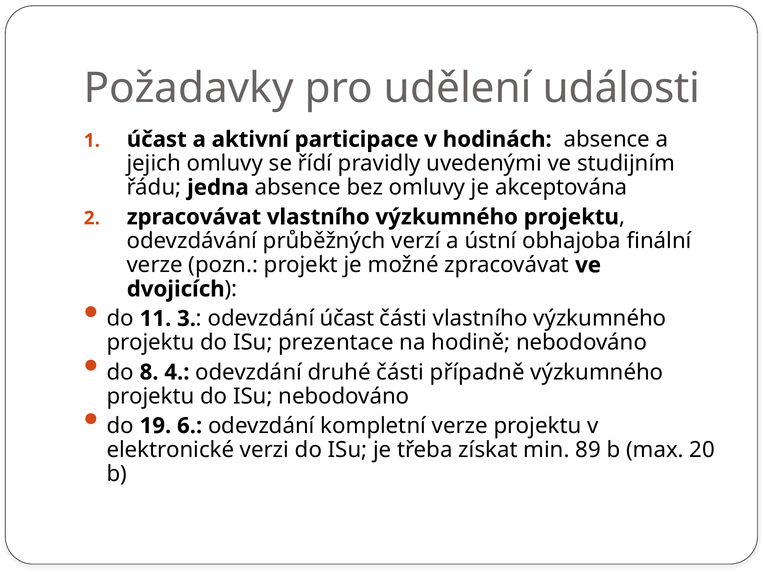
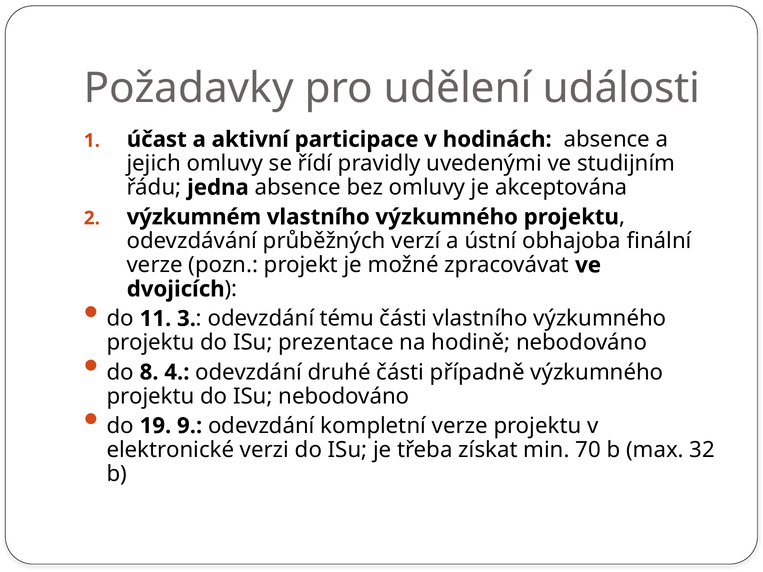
zpracovávat at (194, 217): zpracovávat -> výzkumném
odevzdání účast: účast -> tému
6: 6 -> 9
89: 89 -> 70
20: 20 -> 32
